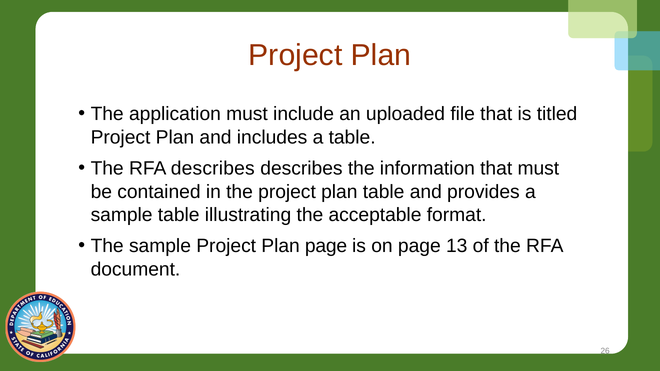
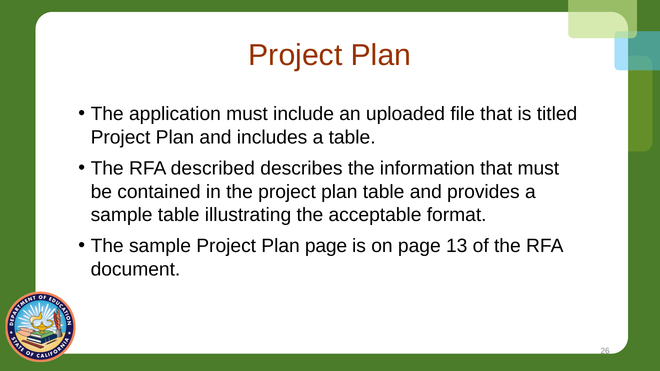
RFA describes: describes -> described
